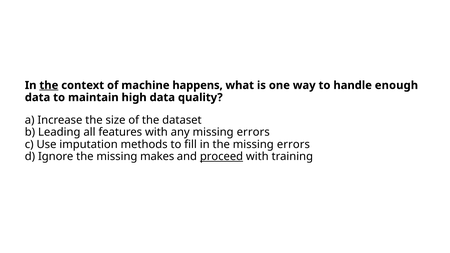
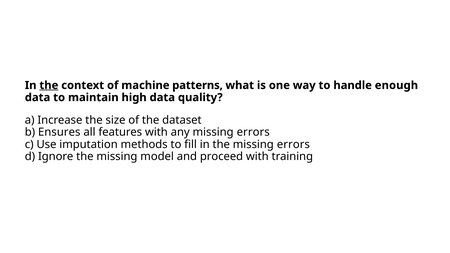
happens: happens -> patterns
Leading: Leading -> Ensures
makes: makes -> model
proceed underline: present -> none
